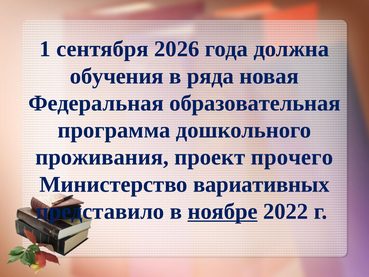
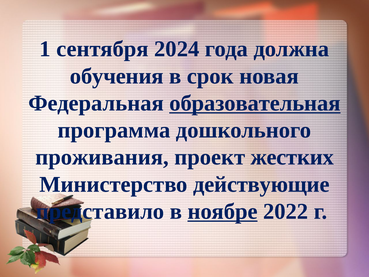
2026: 2026 -> 2024
ряда: ряда -> срок
образовательная underline: none -> present
прочего: прочего -> жестких
вариативных: вариативных -> действующие
